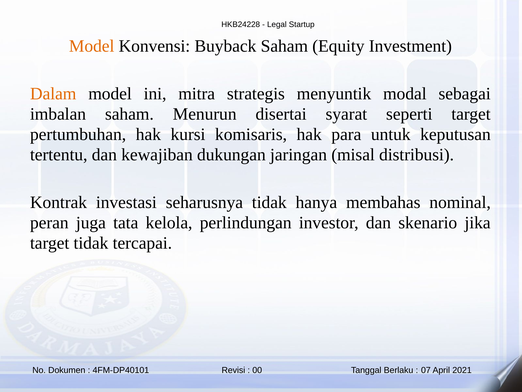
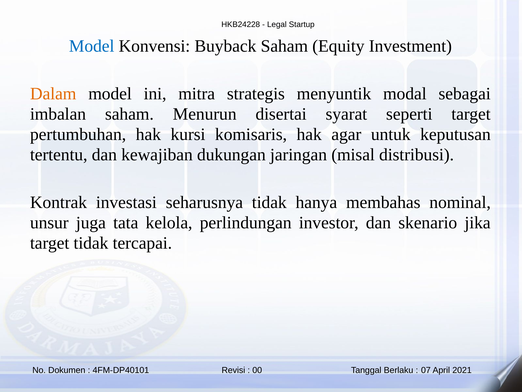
Model at (92, 46) colour: orange -> blue
para: para -> agar
peran: peran -> unsur
